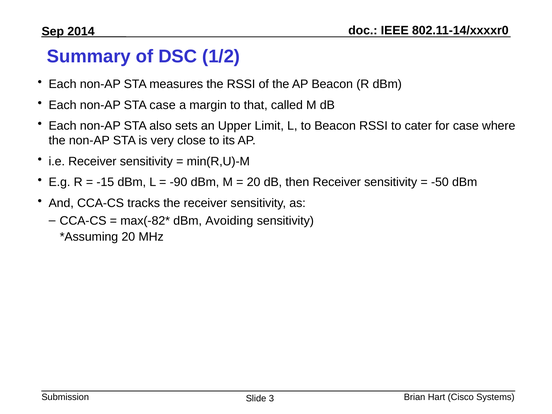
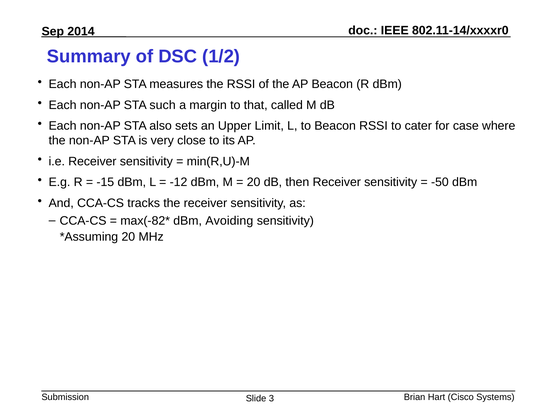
STA case: case -> such
-90: -90 -> -12
